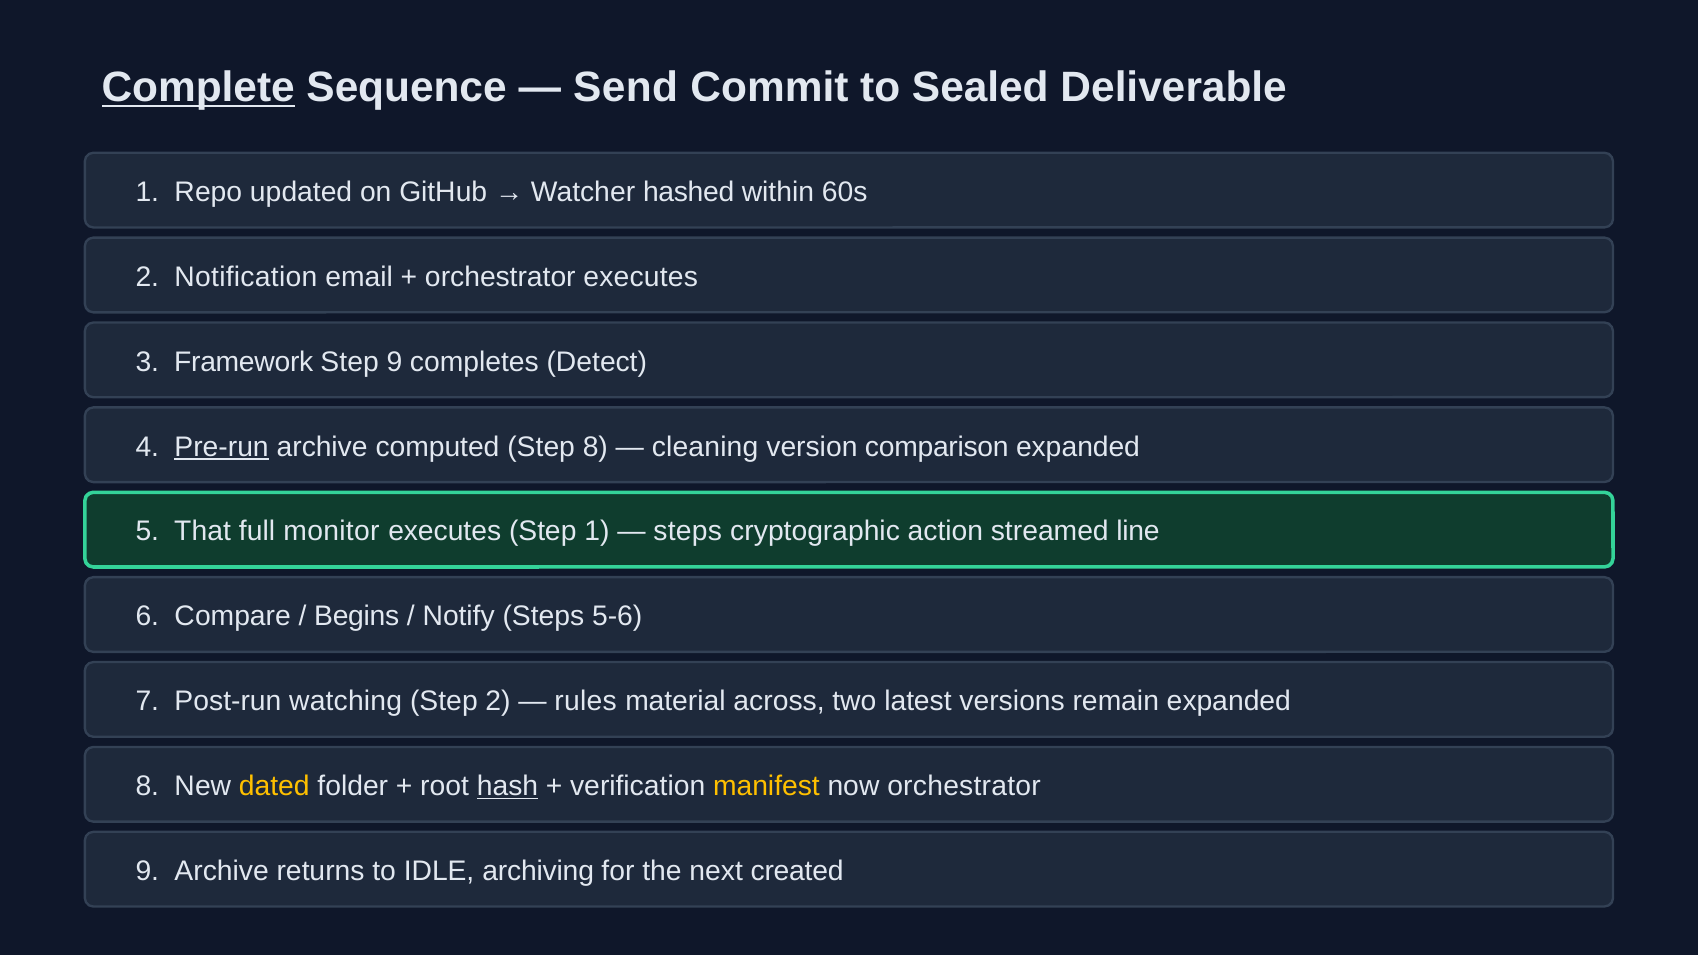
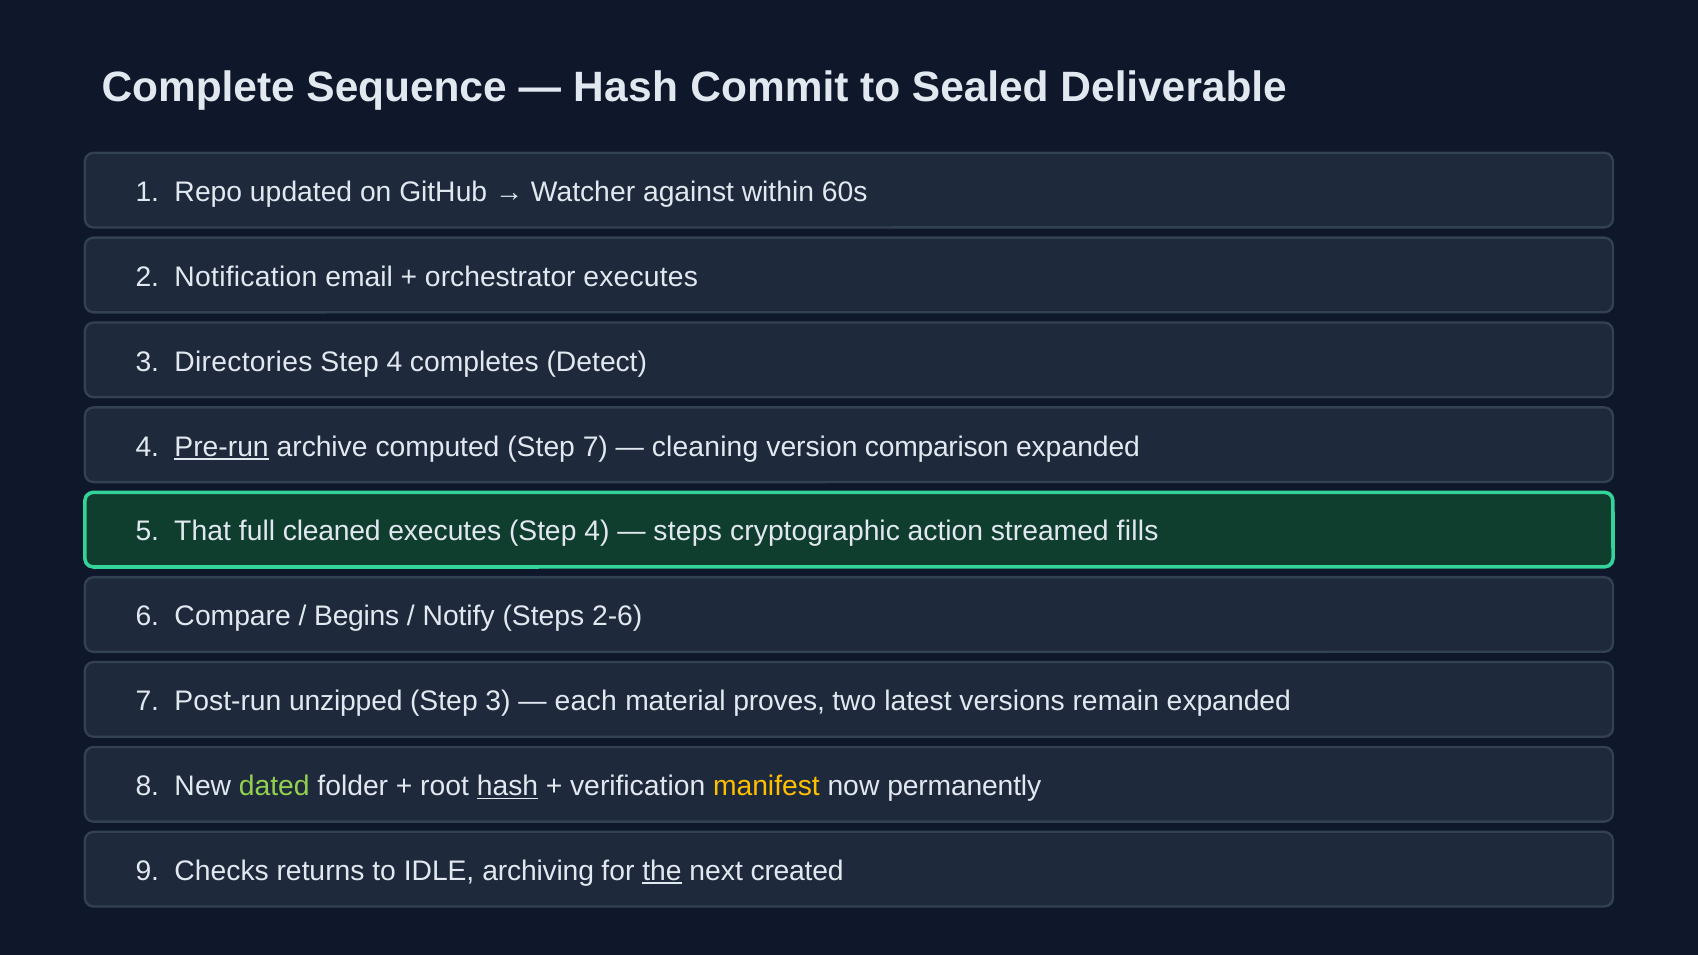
Complete underline: present -> none
Send at (626, 88): Send -> Hash
hashed: hashed -> against
Framework: Framework -> Directories
9 at (394, 362): 9 -> 4
Step 8: 8 -> 7
monitor: monitor -> cleaned
executes Step 1: 1 -> 4
line: line -> fills
5-6: 5-6 -> 2-6
watching: watching -> unzipped
Step 2: 2 -> 3
rules: rules -> each
across: across -> proves
dated colour: yellow -> light green
now orchestrator: orchestrator -> permanently
9 Archive: Archive -> Checks
the underline: none -> present
